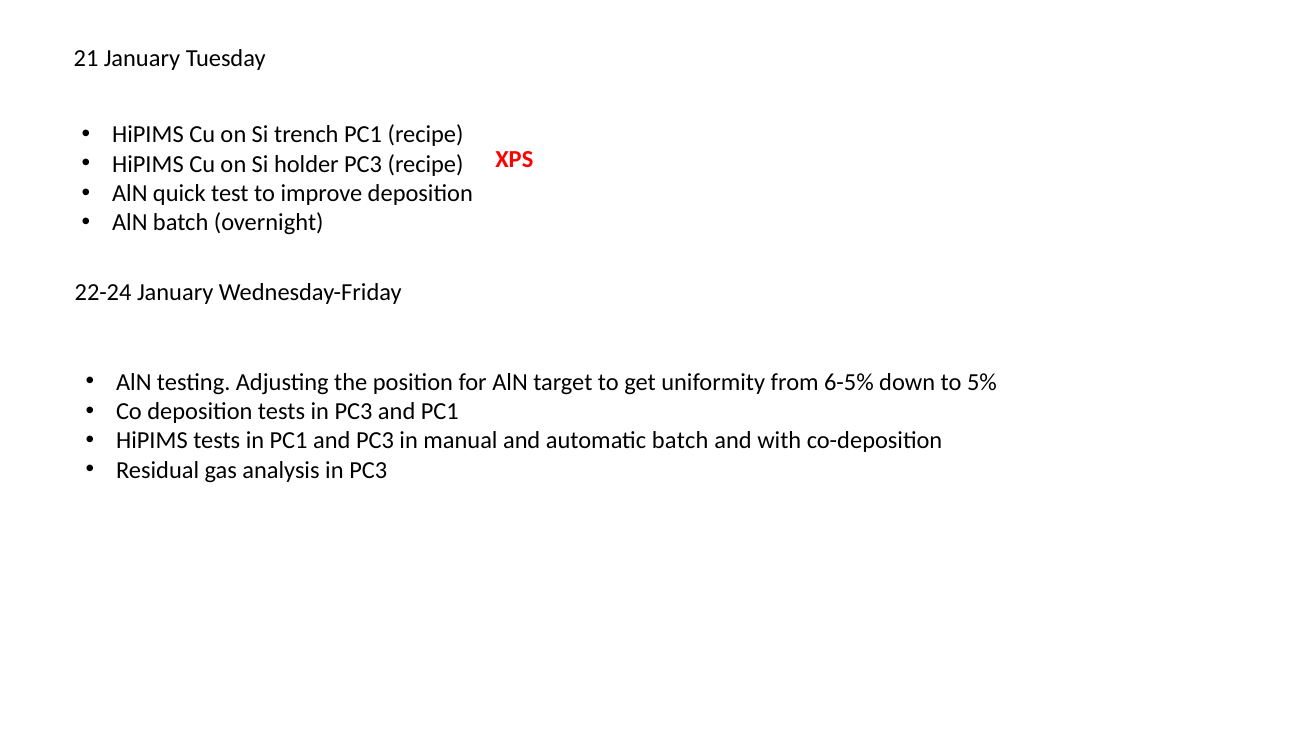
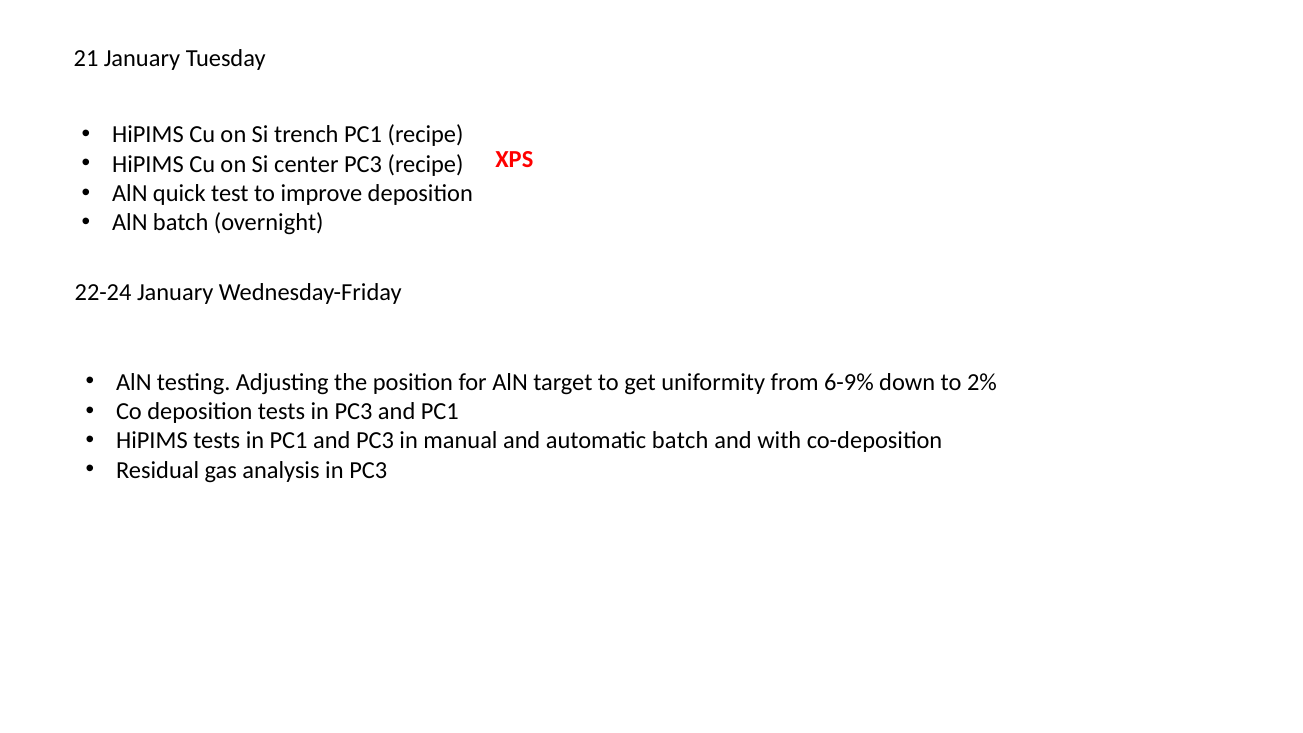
holder: holder -> center
6-5%: 6-5% -> 6-9%
5%: 5% -> 2%
